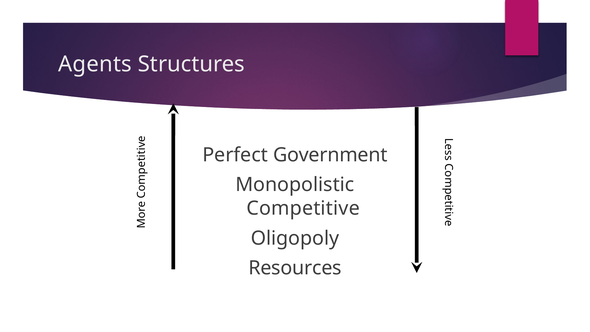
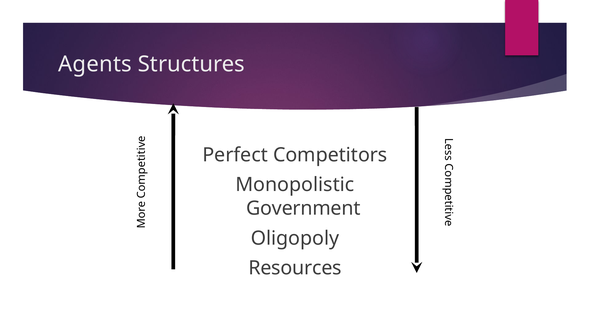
Government: Government -> Competitors
Competitive: Competitive -> Government
